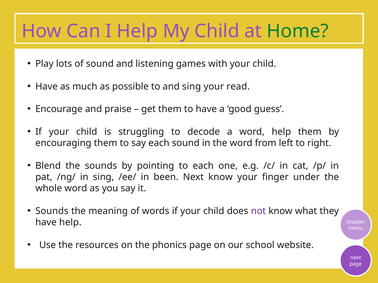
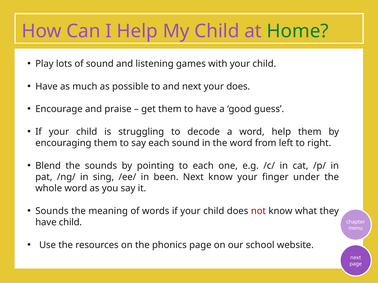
and sing: sing -> next
your read: read -> does
not colour: purple -> red
have help: help -> child
